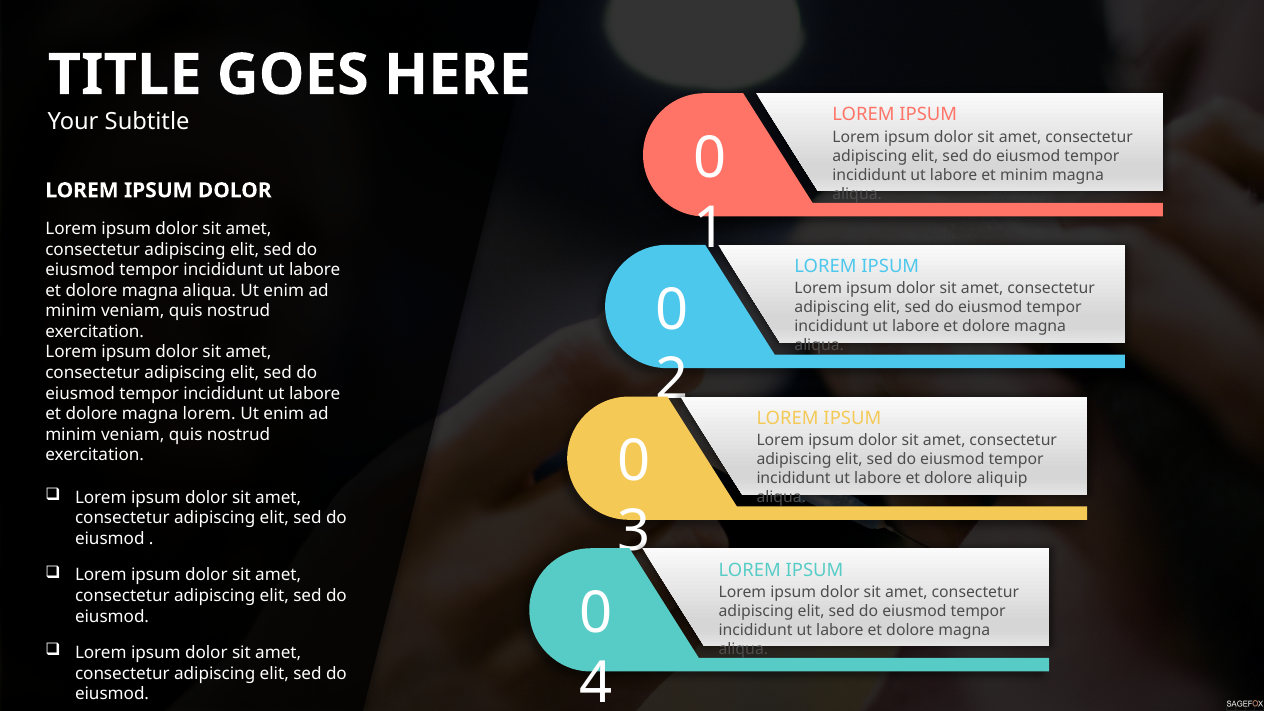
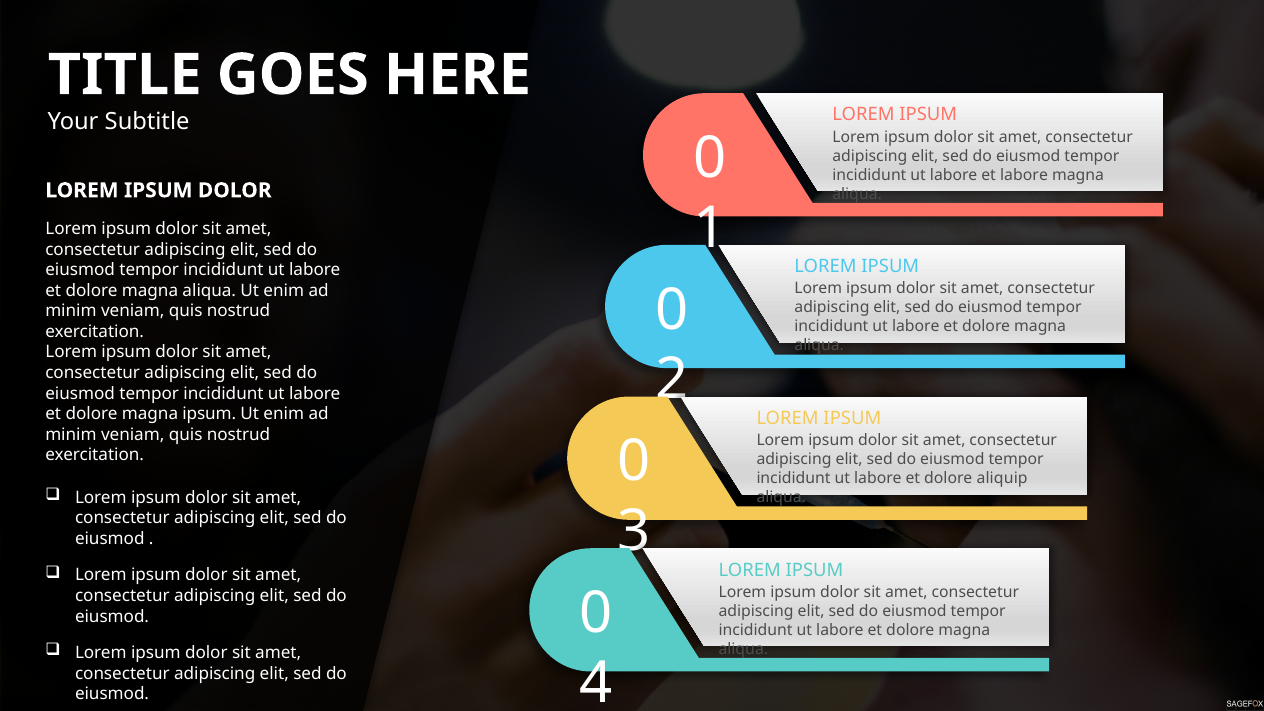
et minim: minim -> labore
magna lorem: lorem -> ipsum
